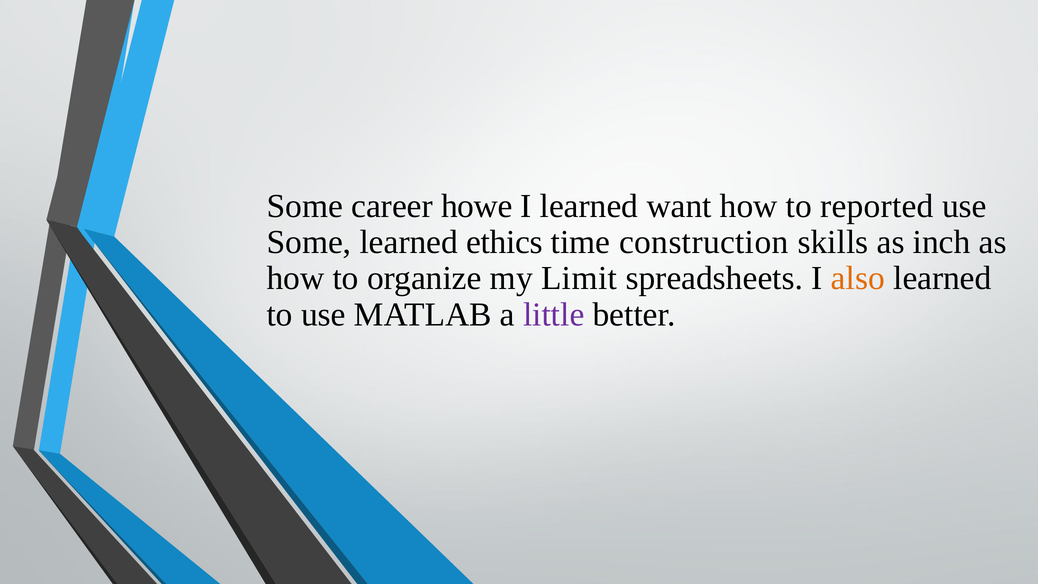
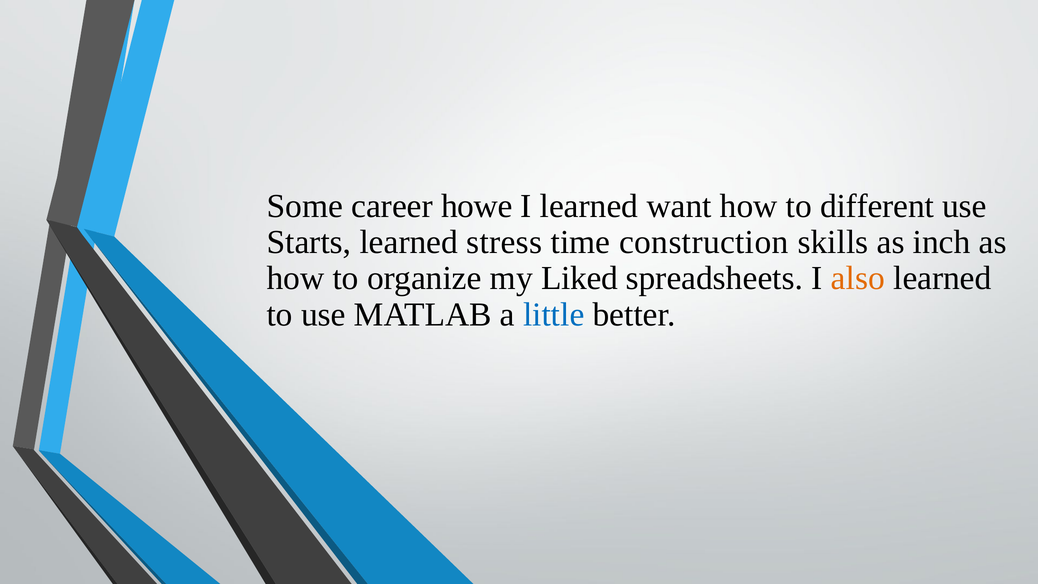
reported: reported -> different
Some at (309, 242): Some -> Starts
ethics: ethics -> stress
Limit: Limit -> Liked
little colour: purple -> blue
